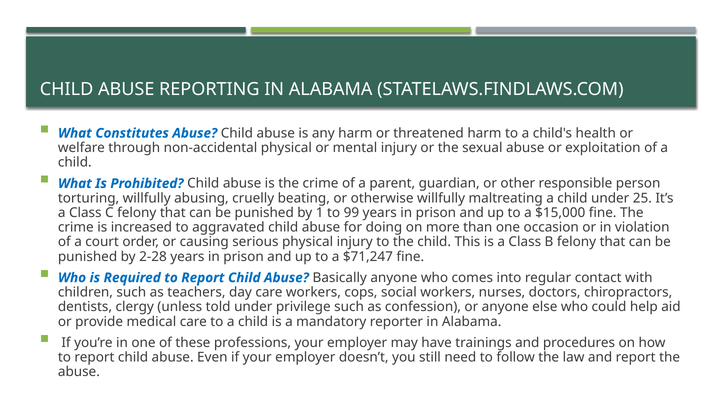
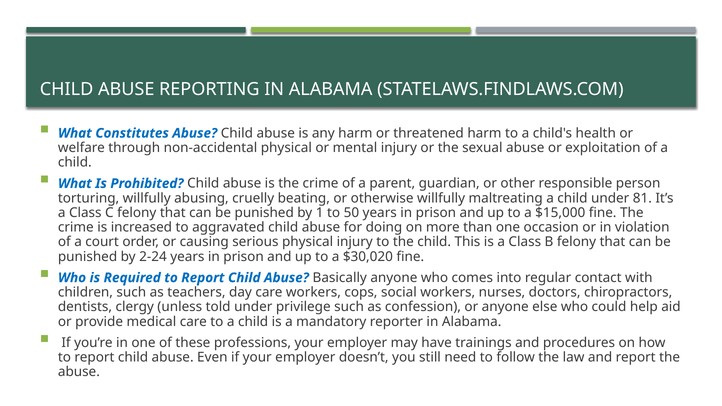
25: 25 -> 81
99: 99 -> 50
2-28: 2-28 -> 2-24
$71,247: $71,247 -> $30,020
